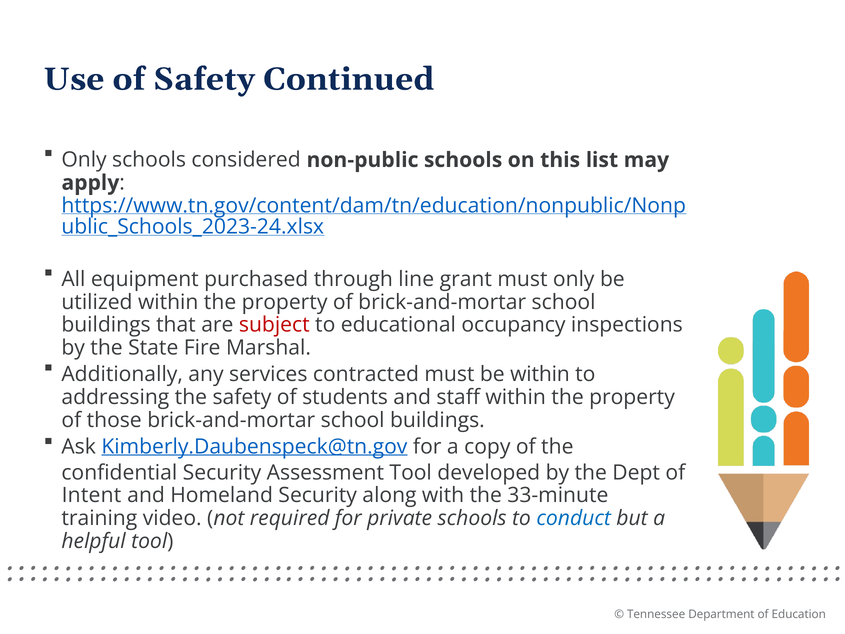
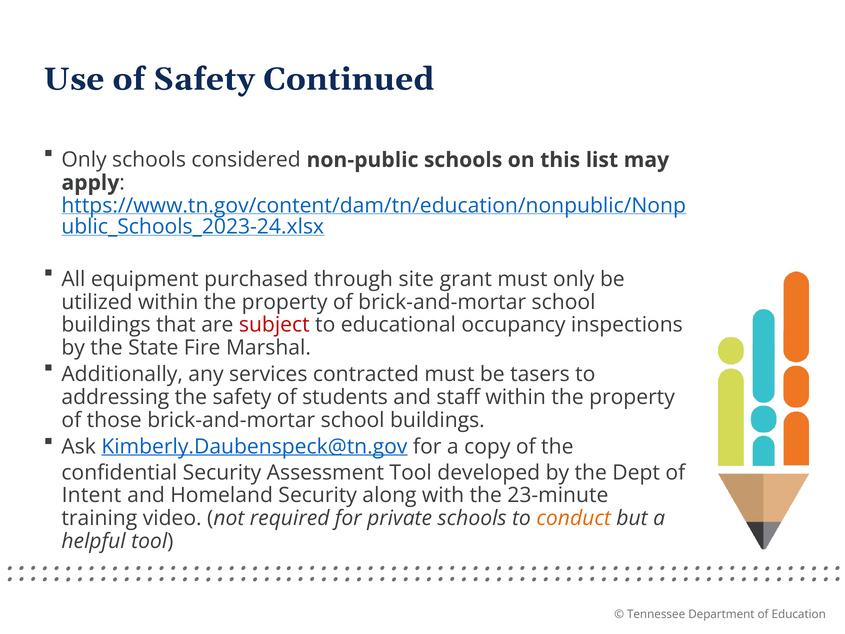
line: line -> site
be within: within -> tasers
33-minute: 33-minute -> 23-minute
conduct colour: blue -> orange
